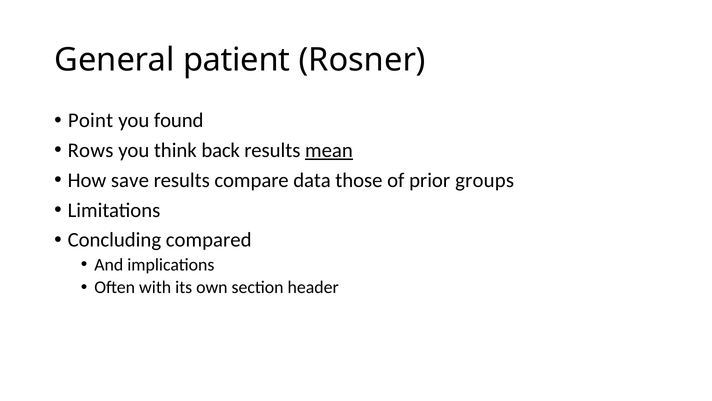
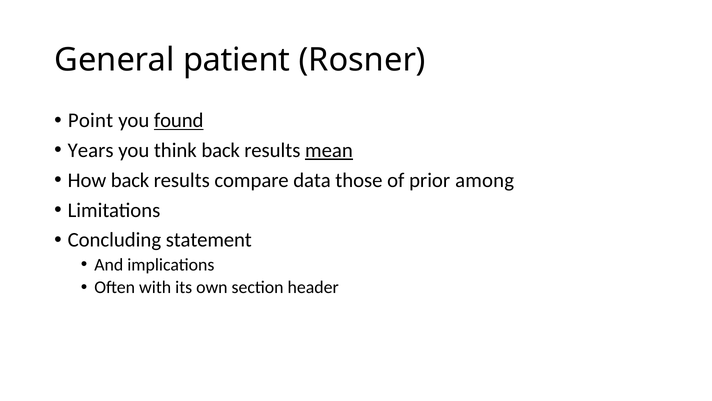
found underline: none -> present
Rows: Rows -> Years
How save: save -> back
groups: groups -> among
compared: compared -> statement
